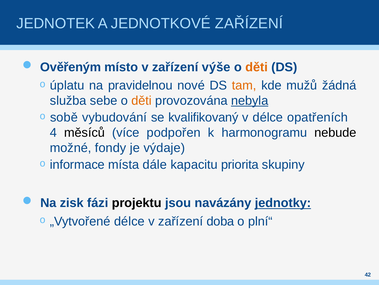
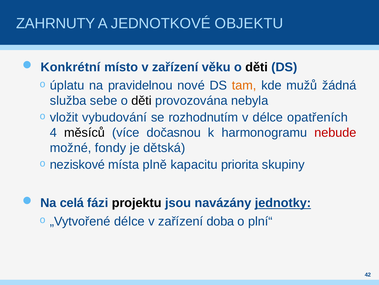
JEDNOTEK: JEDNOTEK -> ZAHRNUTY
JEDNOTKOVÉ ZAŘÍZENÍ: ZAŘÍZENÍ -> OBJEKTU
Ověřeným: Ověřeným -> Konkrétní
výše: výše -> věku
děti at (257, 67) colour: orange -> black
děti at (142, 101) colour: orange -> black
nebyla underline: present -> none
sobě: sobě -> vložit
kvalifikovaný: kvalifikovaný -> rozhodnutím
podpořen: podpořen -> dočasnou
nebude colour: black -> red
výdaje: výdaje -> dětská
informace: informace -> neziskové
dále: dále -> plně
zisk: zisk -> celá
